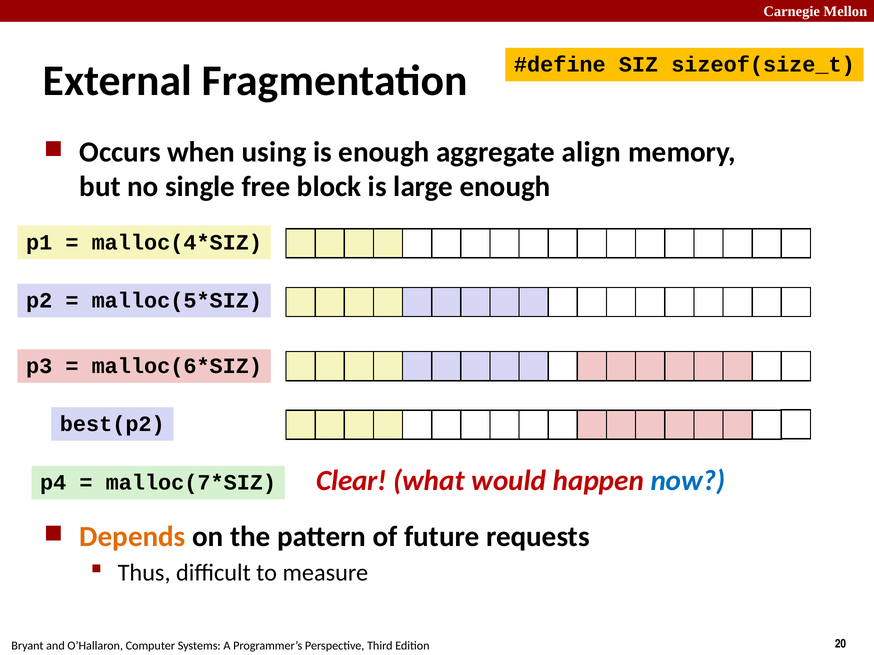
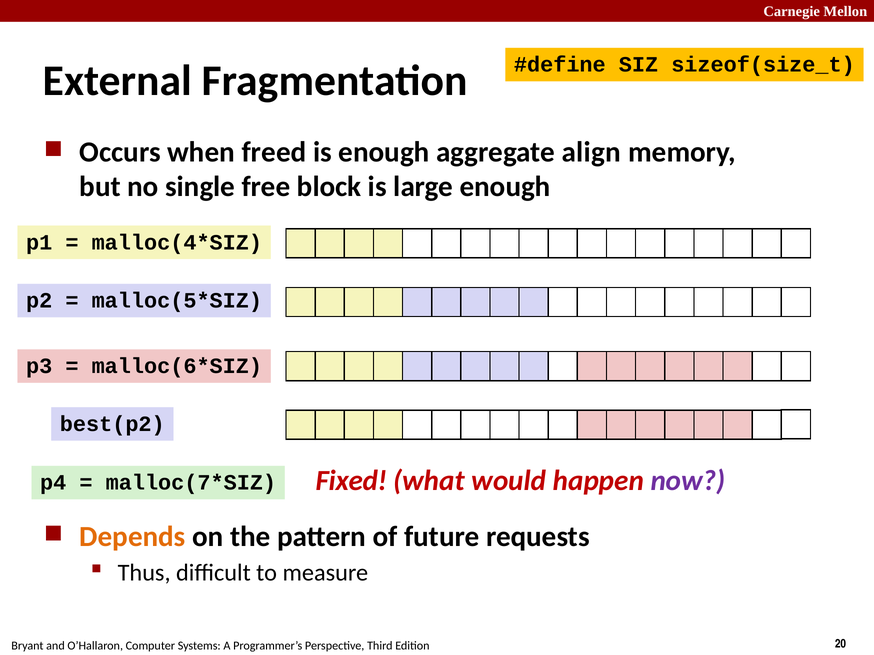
using: using -> freed
Clear: Clear -> Fixed
now colour: blue -> purple
